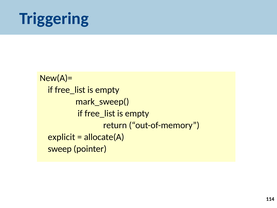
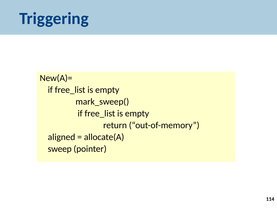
explicit: explicit -> aligned
